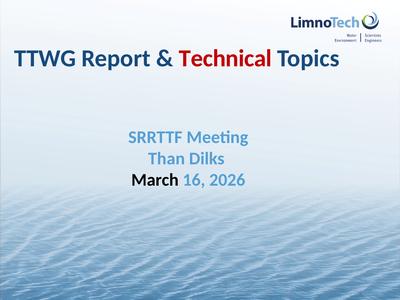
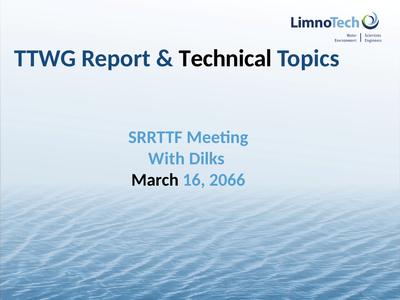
Technical colour: red -> black
Than: Than -> With
2026: 2026 -> 2066
